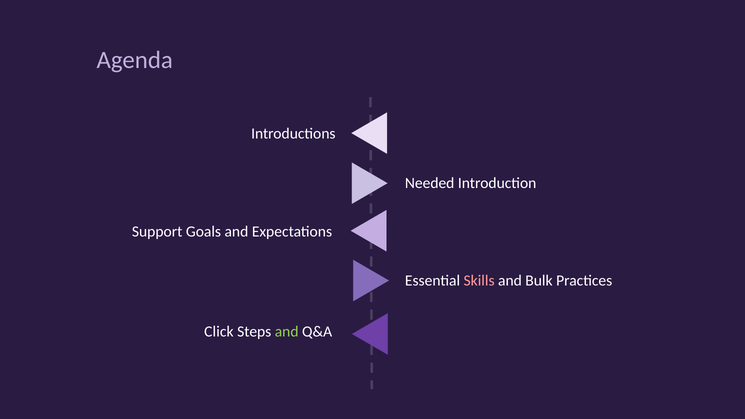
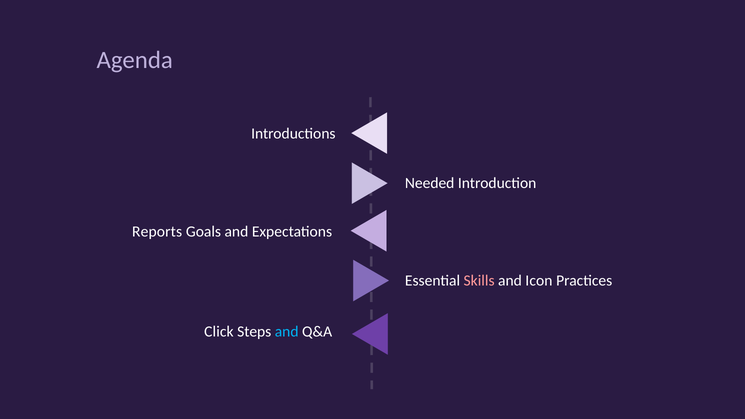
Support: Support -> Reports
Bulk: Bulk -> Icon
and at (287, 332) colour: light green -> light blue
